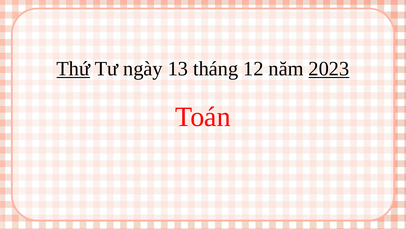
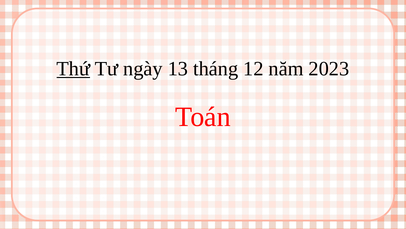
2023 underline: present -> none
